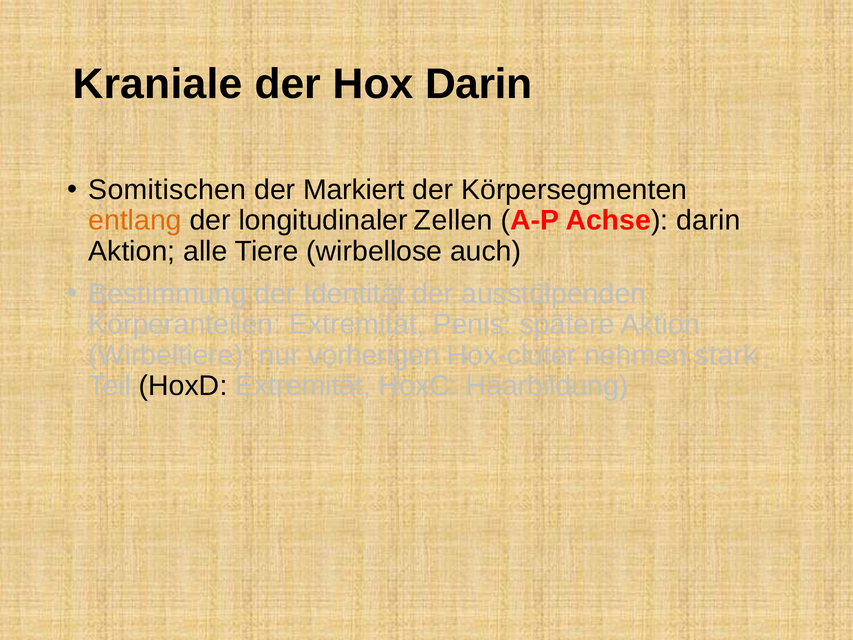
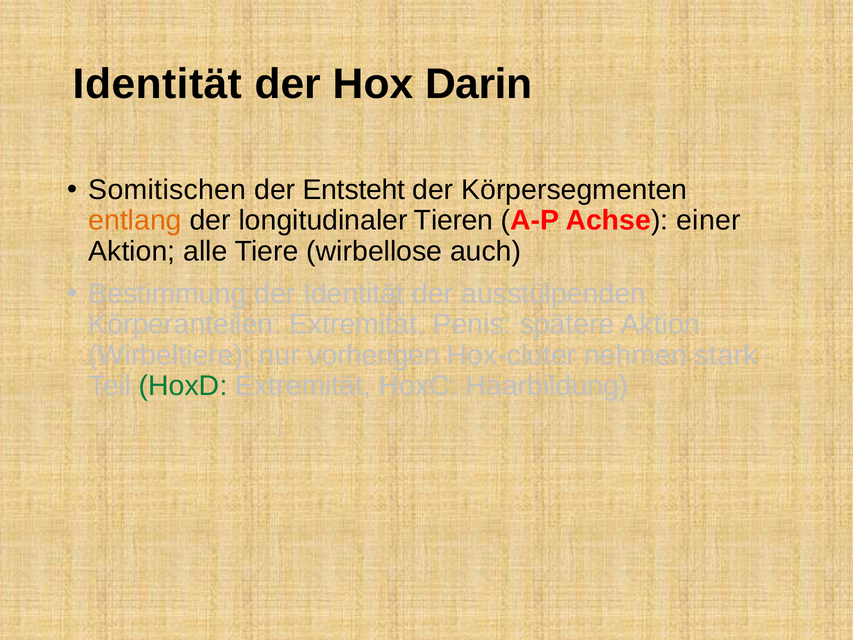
Kraniale at (158, 84): Kraniale -> Identität
Markiert: Markiert -> Entsteht
Zellen: Zellen -> Tieren
Achse darin: darin -> einer
HoxD colour: black -> green
